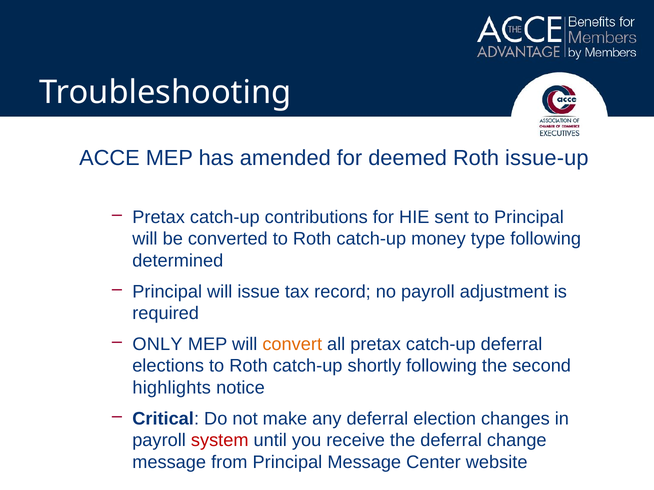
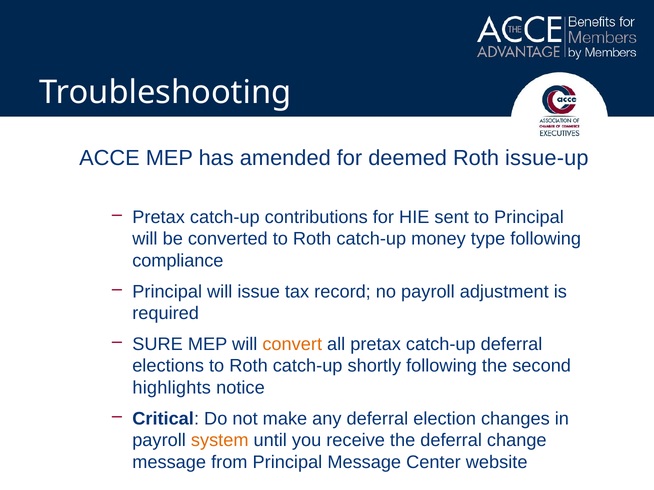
determined: determined -> compliance
ONLY: ONLY -> SURE
system colour: red -> orange
